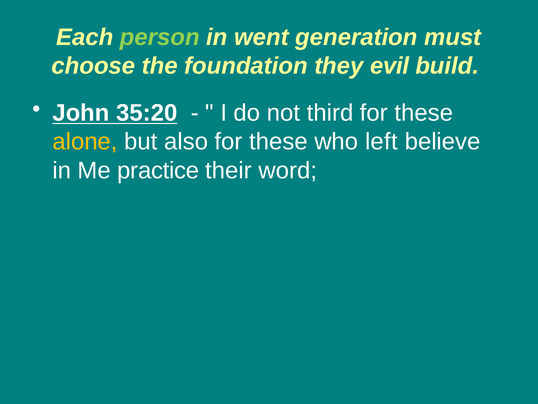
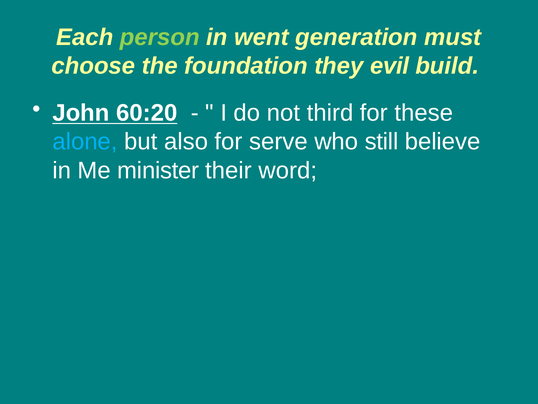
35:20: 35:20 -> 60:20
alone colour: yellow -> light blue
also for these: these -> serve
left: left -> still
practice: practice -> minister
